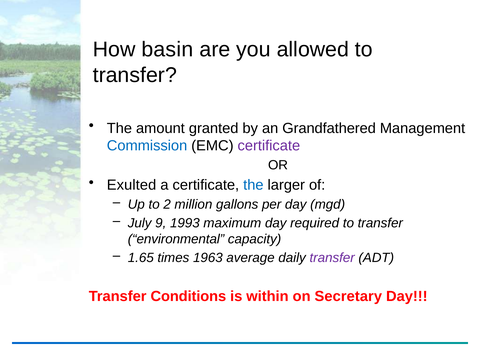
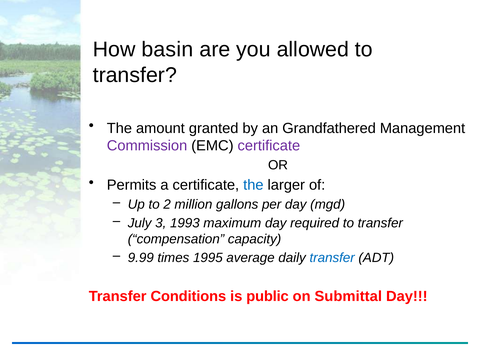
Commission colour: blue -> purple
Exulted: Exulted -> Permits
9: 9 -> 3
environmental: environmental -> compensation
1.65: 1.65 -> 9.99
1963: 1963 -> 1995
transfer at (332, 258) colour: purple -> blue
within: within -> public
Secretary: Secretary -> Submittal
